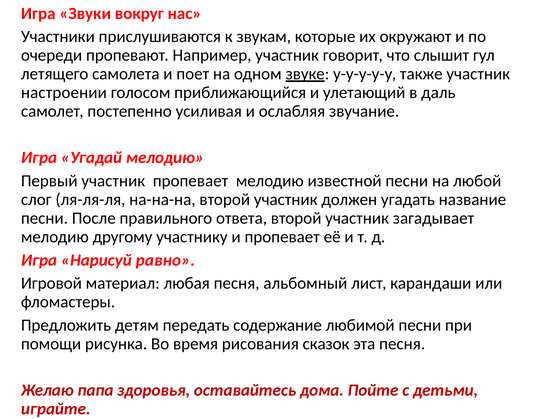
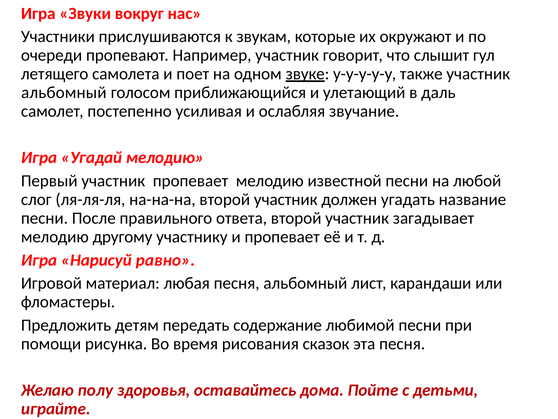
настроении at (64, 93): настроении -> альбомный
папа: папа -> полу
